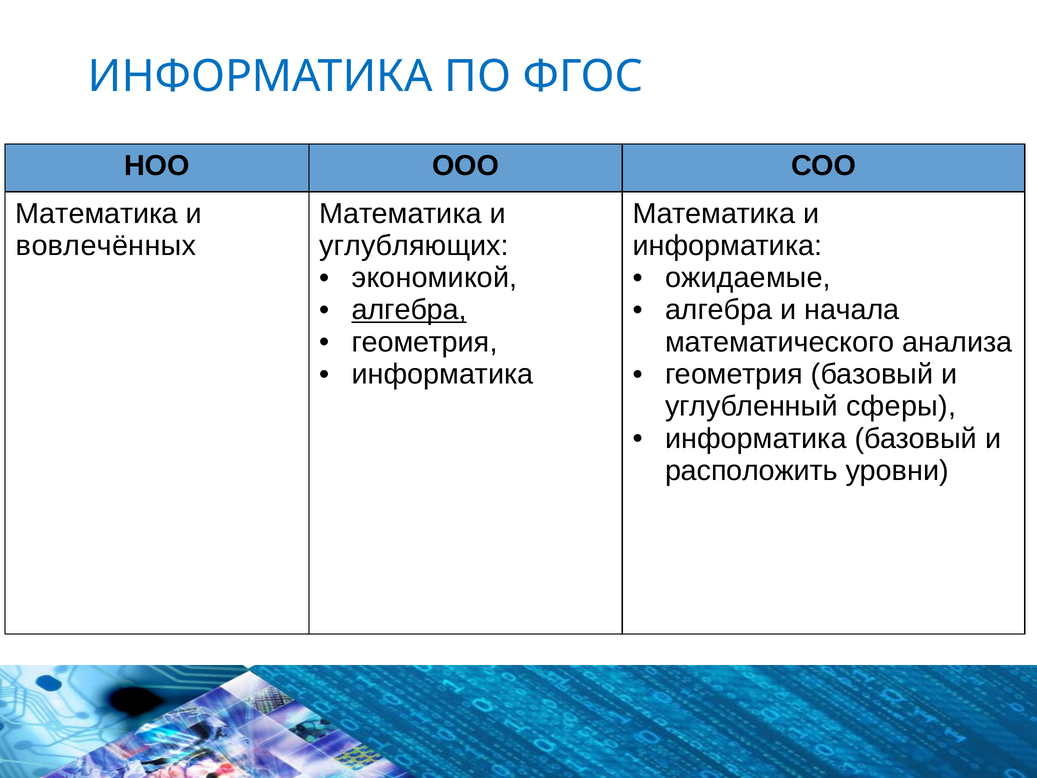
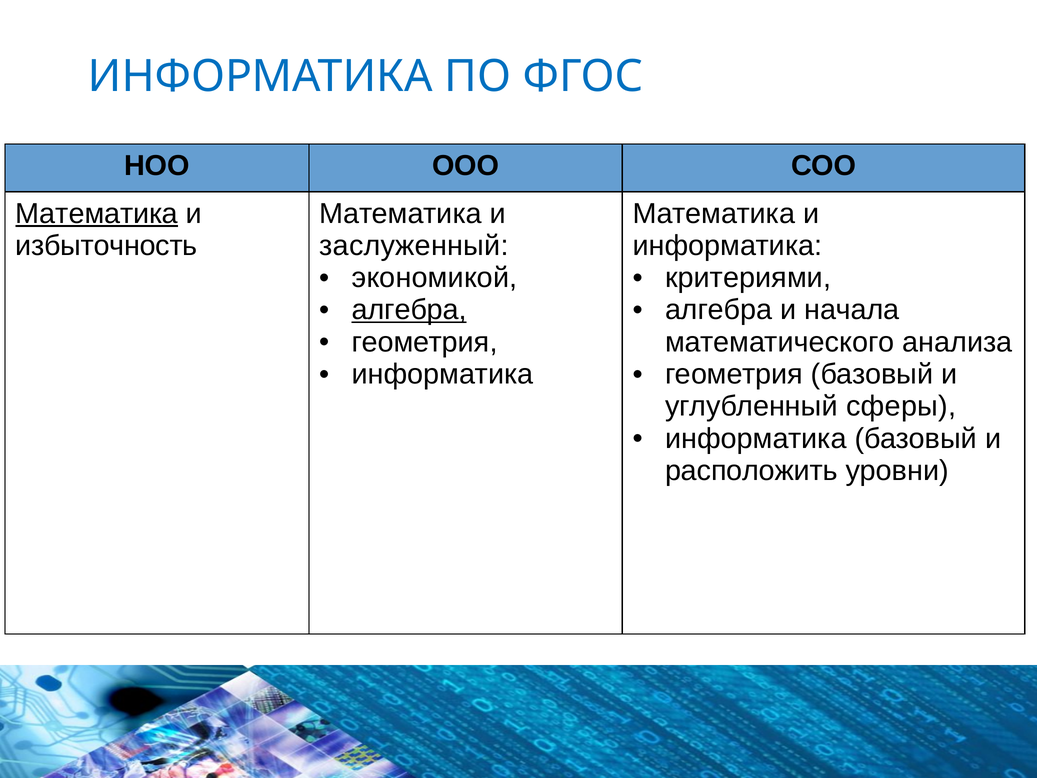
Математика at (97, 213) underline: none -> present
вовлечённых: вовлечённых -> избыточность
углубляющих: углубляющих -> заслуженный
ожидаемые: ожидаемые -> критериями
